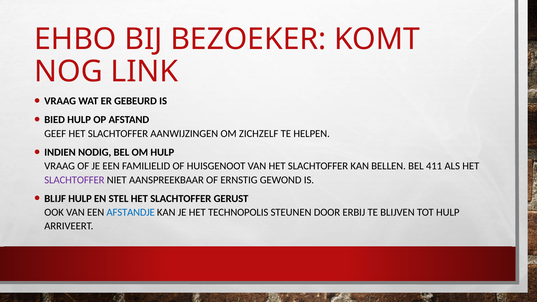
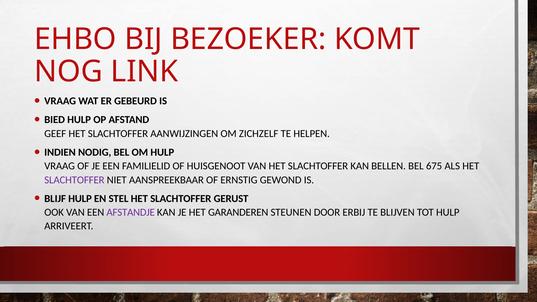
411: 411 -> 675
AFSTANDJE colour: blue -> purple
TECHNOPOLIS: TECHNOPOLIS -> GARANDEREN
